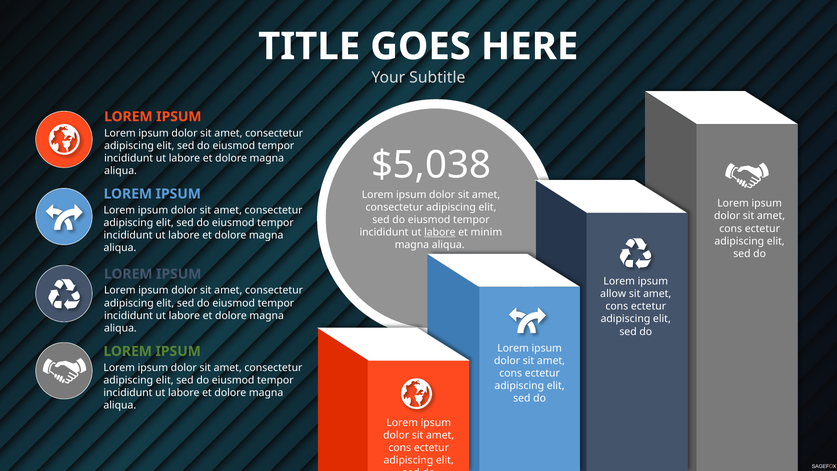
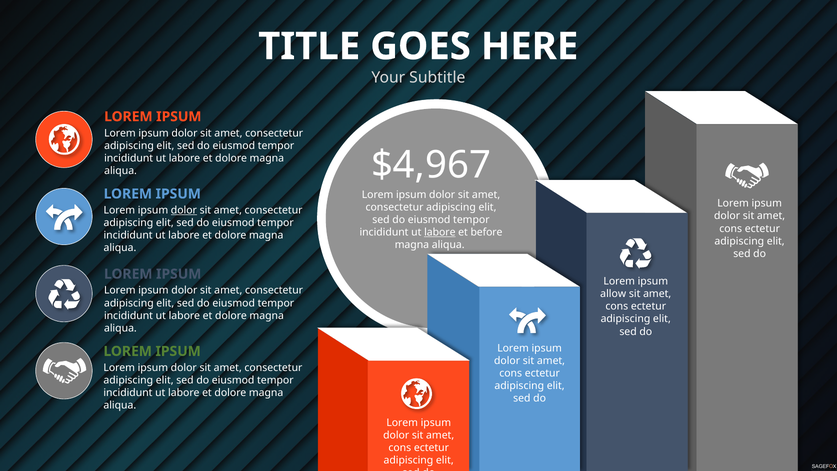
$5,038: $5,038 -> $4,967
dolor at (184, 210) underline: none -> present
minim: minim -> before
